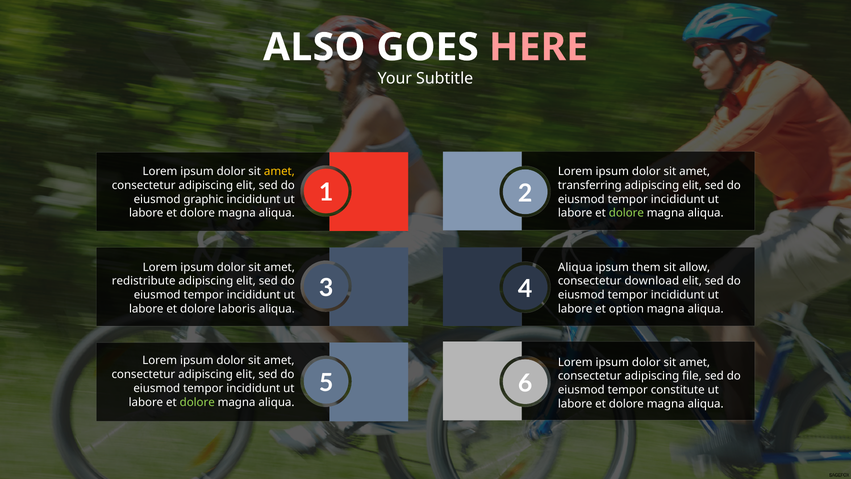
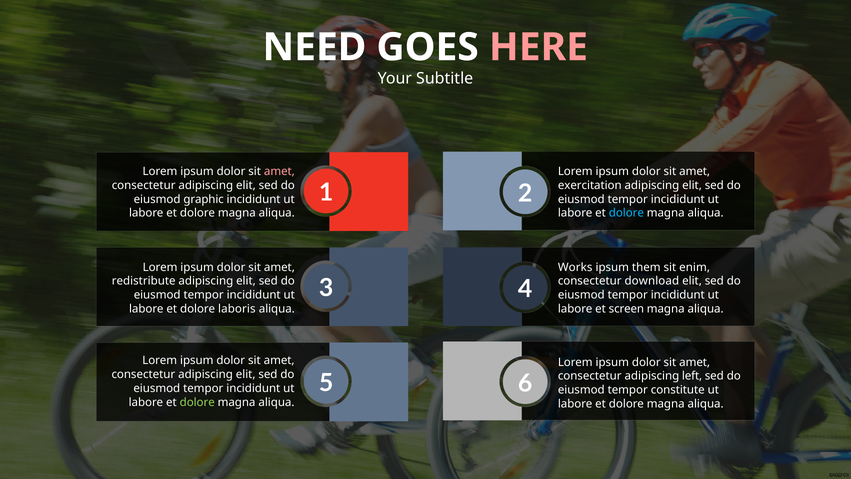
ALSO: ALSO -> NEED
amet at (279, 172) colour: yellow -> pink
transferring: transferring -> exercitation
dolore at (626, 213) colour: light green -> light blue
Aliqua at (575, 267): Aliqua -> Works
allow: allow -> enim
option: option -> screen
file: file -> left
